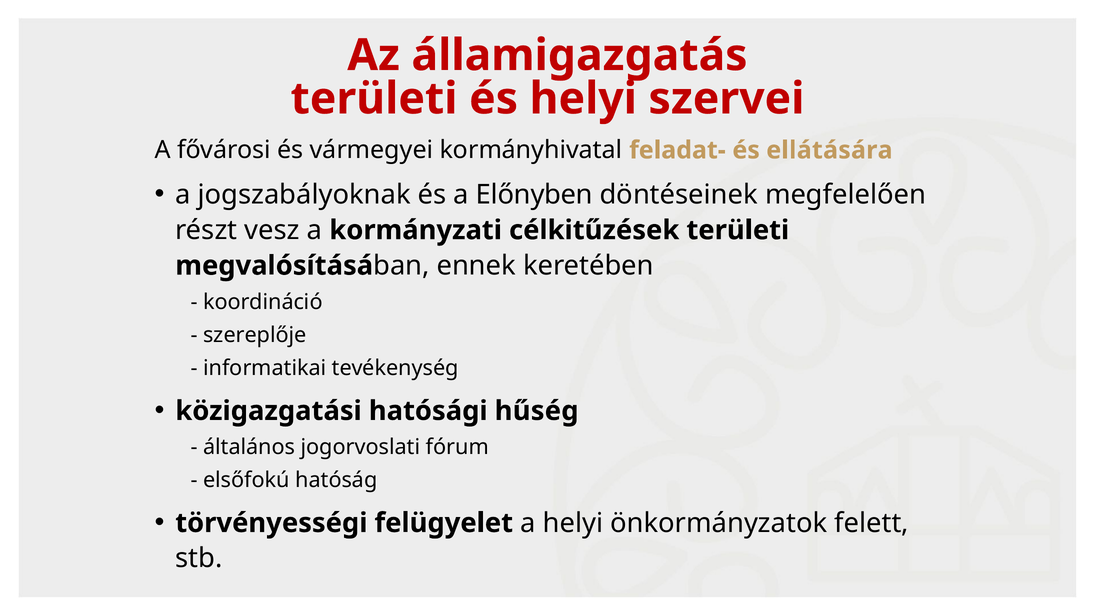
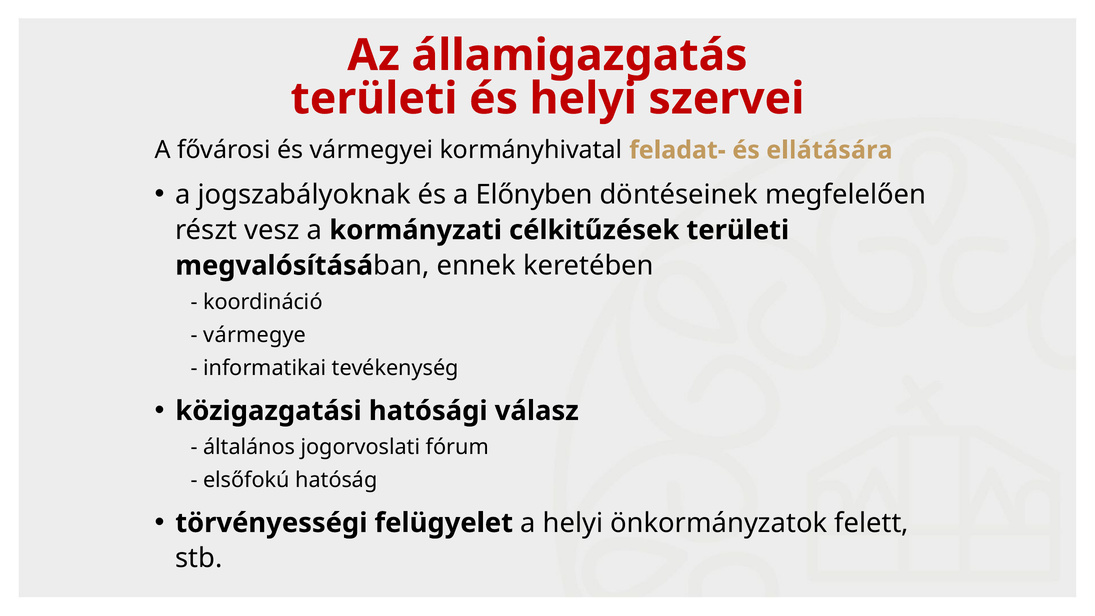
szereplője: szereplője -> vármegye
hűség: hűség -> válasz
